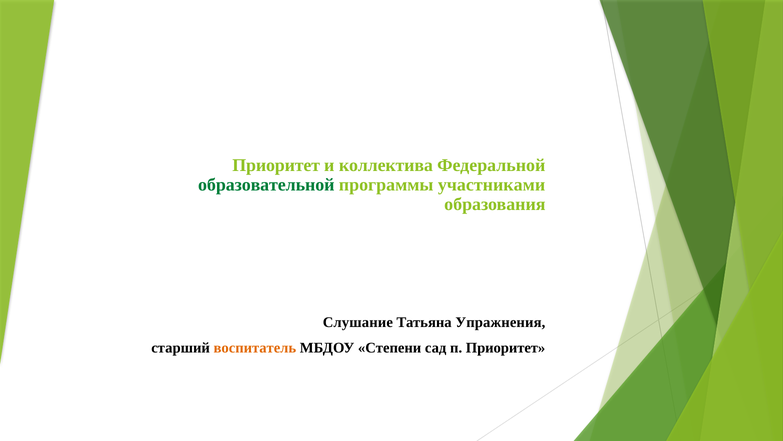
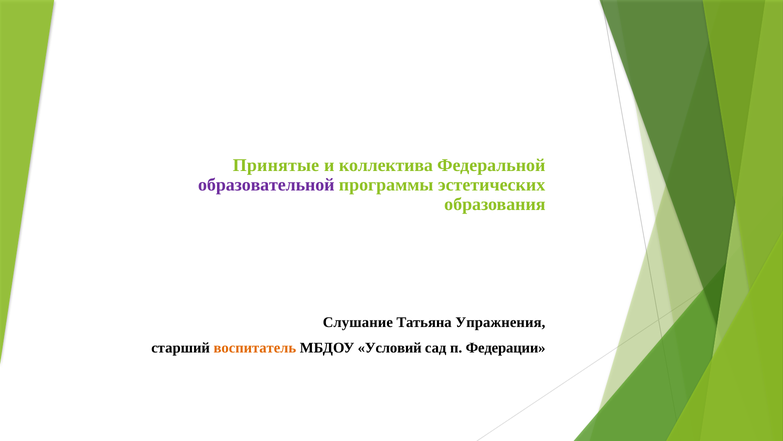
Приоритет at (276, 165): Приоритет -> Принятые
образовательной colour: green -> purple
участниками: участниками -> эстетических
Степени: Степени -> Условий
п Приоритет: Приоритет -> Федерации
